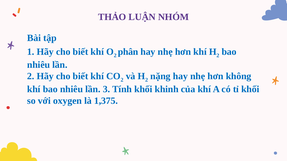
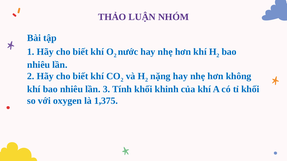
phân: phân -> nước
